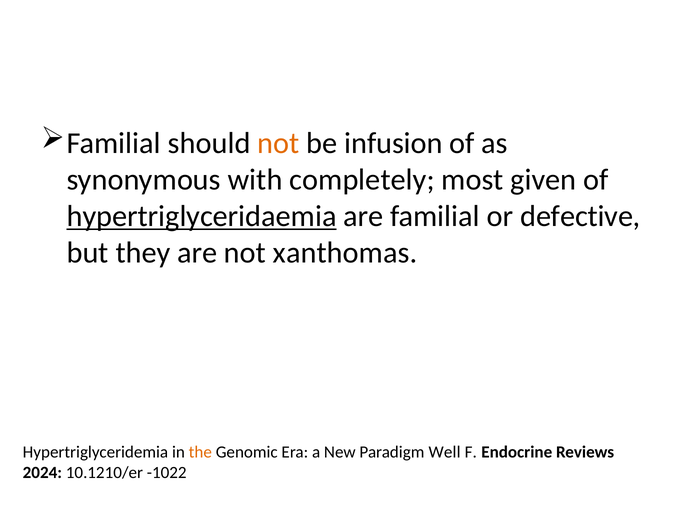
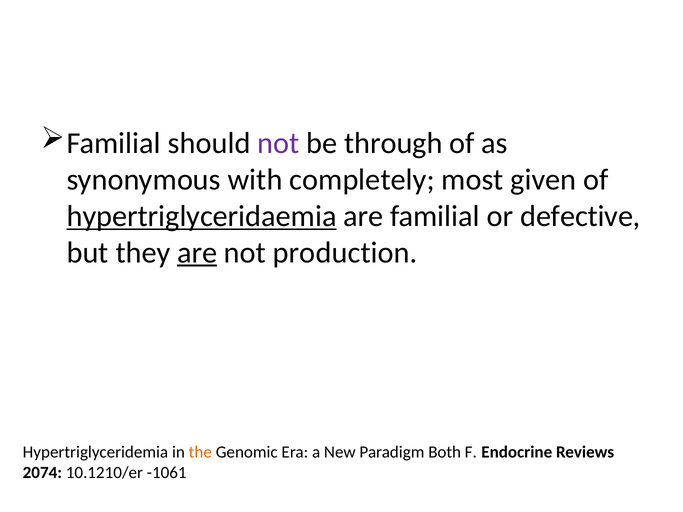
not at (278, 143) colour: orange -> purple
infusion: infusion -> through
are at (197, 253) underline: none -> present
xanthomas: xanthomas -> production
Well: Well -> Both
2024: 2024 -> 2074
-1022: -1022 -> -1061
